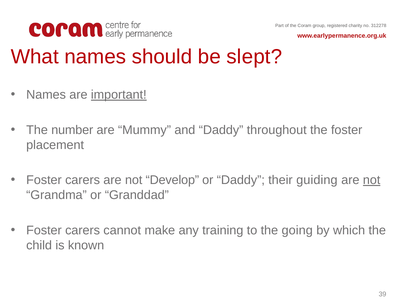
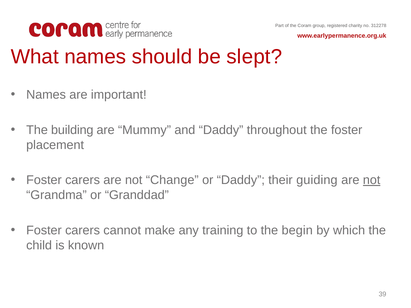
important underline: present -> none
number: number -> building
Develop: Develop -> Change
going: going -> begin
